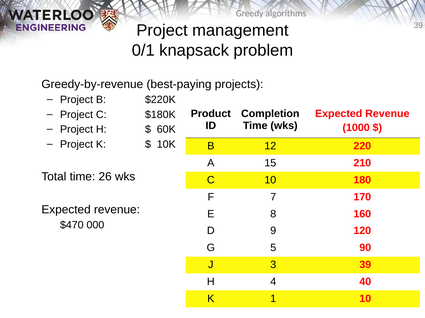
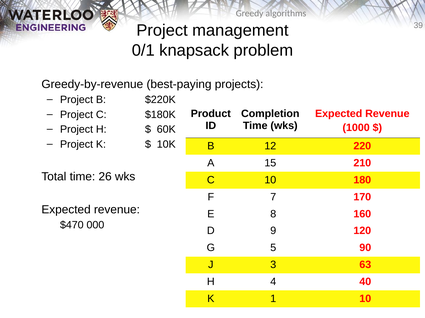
3 39: 39 -> 63
